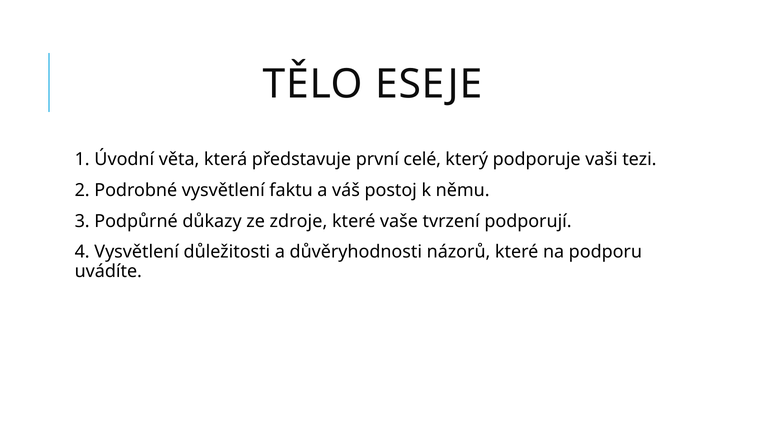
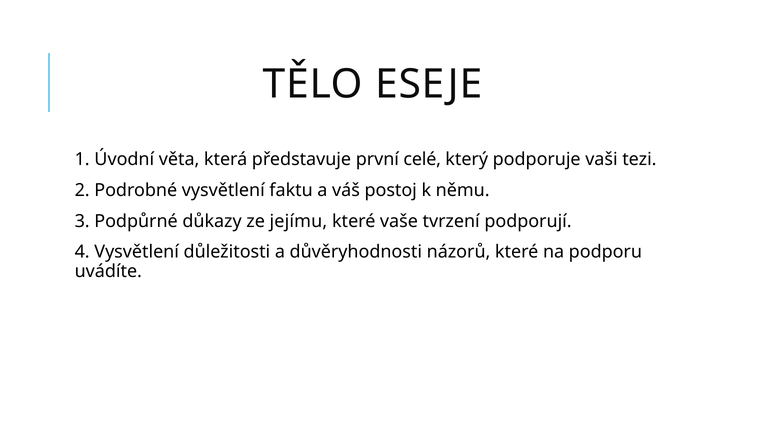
zdroje: zdroje -> jejímu
